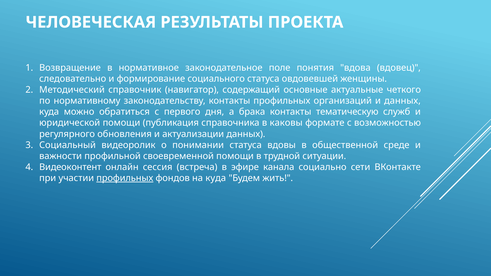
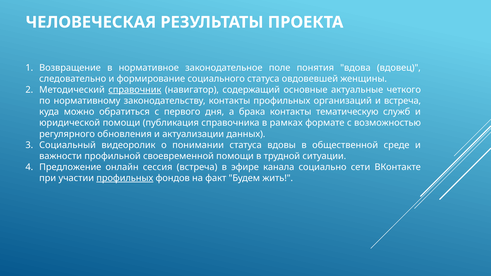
справочник underline: none -> present
и данных: данных -> встреча
каковы: каковы -> рамках
Видеоконтент: Видеоконтент -> Предложение
на куда: куда -> факт
